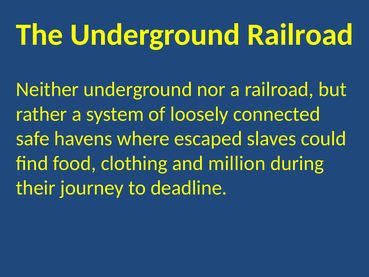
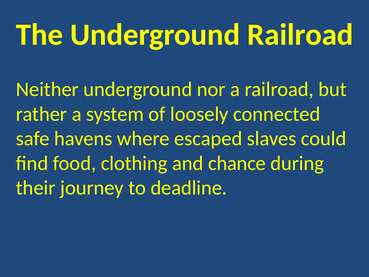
million: million -> chance
